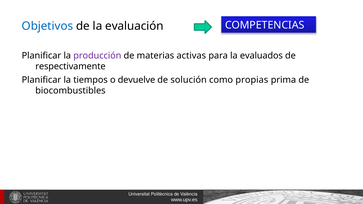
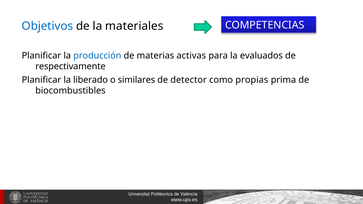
evaluación: evaluación -> materiales
producción colour: purple -> blue
tiempos: tiempos -> liberado
devuelve: devuelve -> similares
solución: solución -> detector
